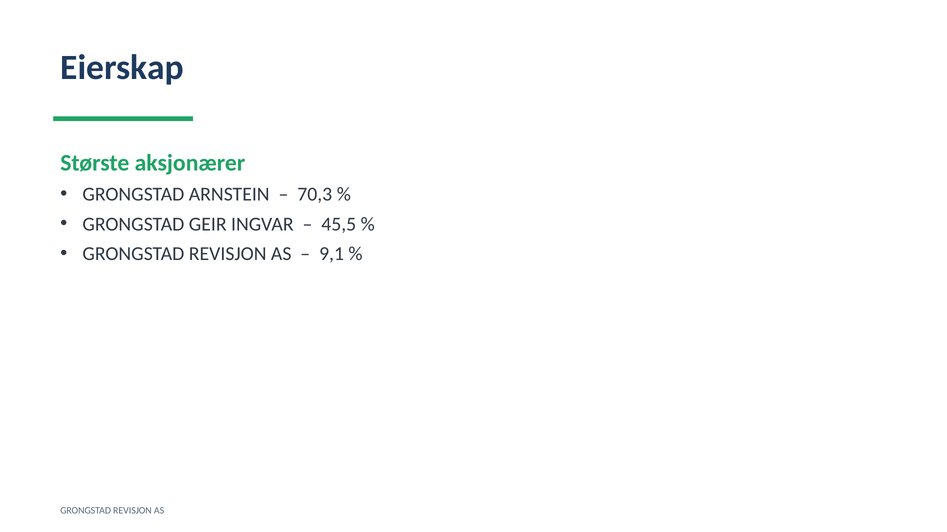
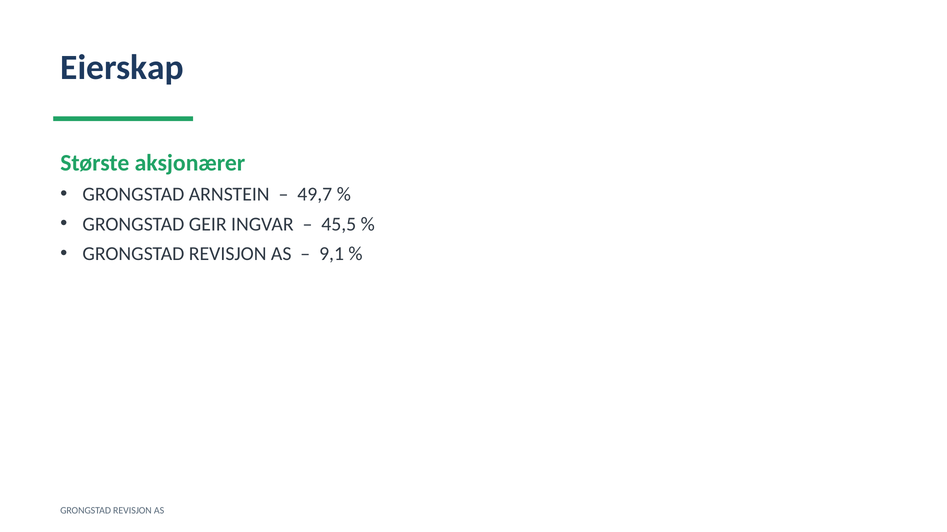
70,3: 70,3 -> 49,7
